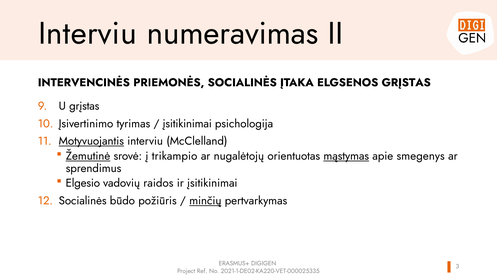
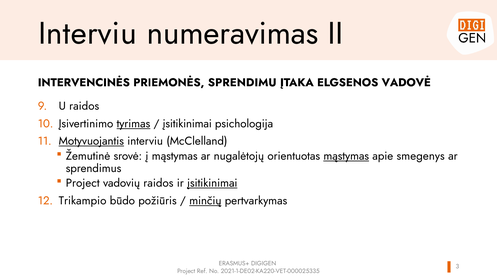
PRIEMONĖS SOCIALINĖS: SOCIALINĖS -> SPRENDIMU
ELGSENOS GRĮSTAS: GRĮSTAS -> VADOVĖ
U grįstas: grįstas -> raidos
tyrimas underline: none -> present
Žemutinė underline: present -> none
į trikampio: trikampio -> mąstymas
Elgesio at (83, 183): Elgesio -> Project
įsitikinimai at (212, 183) underline: none -> present
Socialinės at (83, 200): Socialinės -> Trikampio
